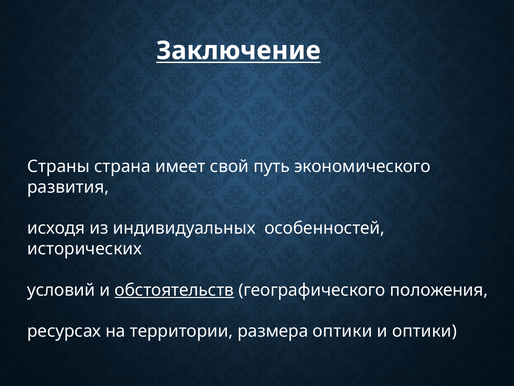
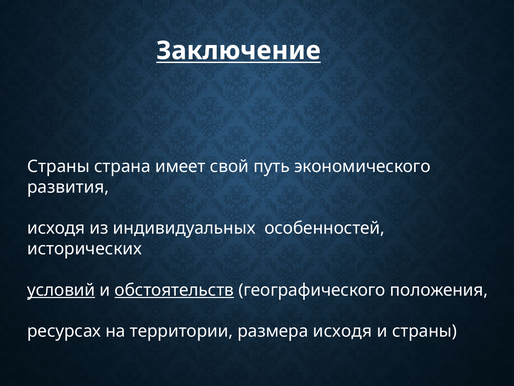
условий underline: none -> present
размера оптики: оптики -> исходя
и оптики: оптики -> страны
